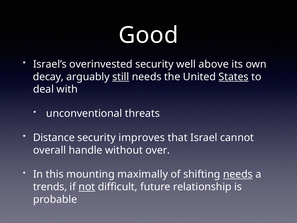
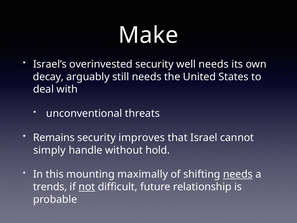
Good: Good -> Make
well above: above -> needs
still underline: present -> none
States underline: present -> none
Distance: Distance -> Remains
overall: overall -> simply
over: over -> hold
